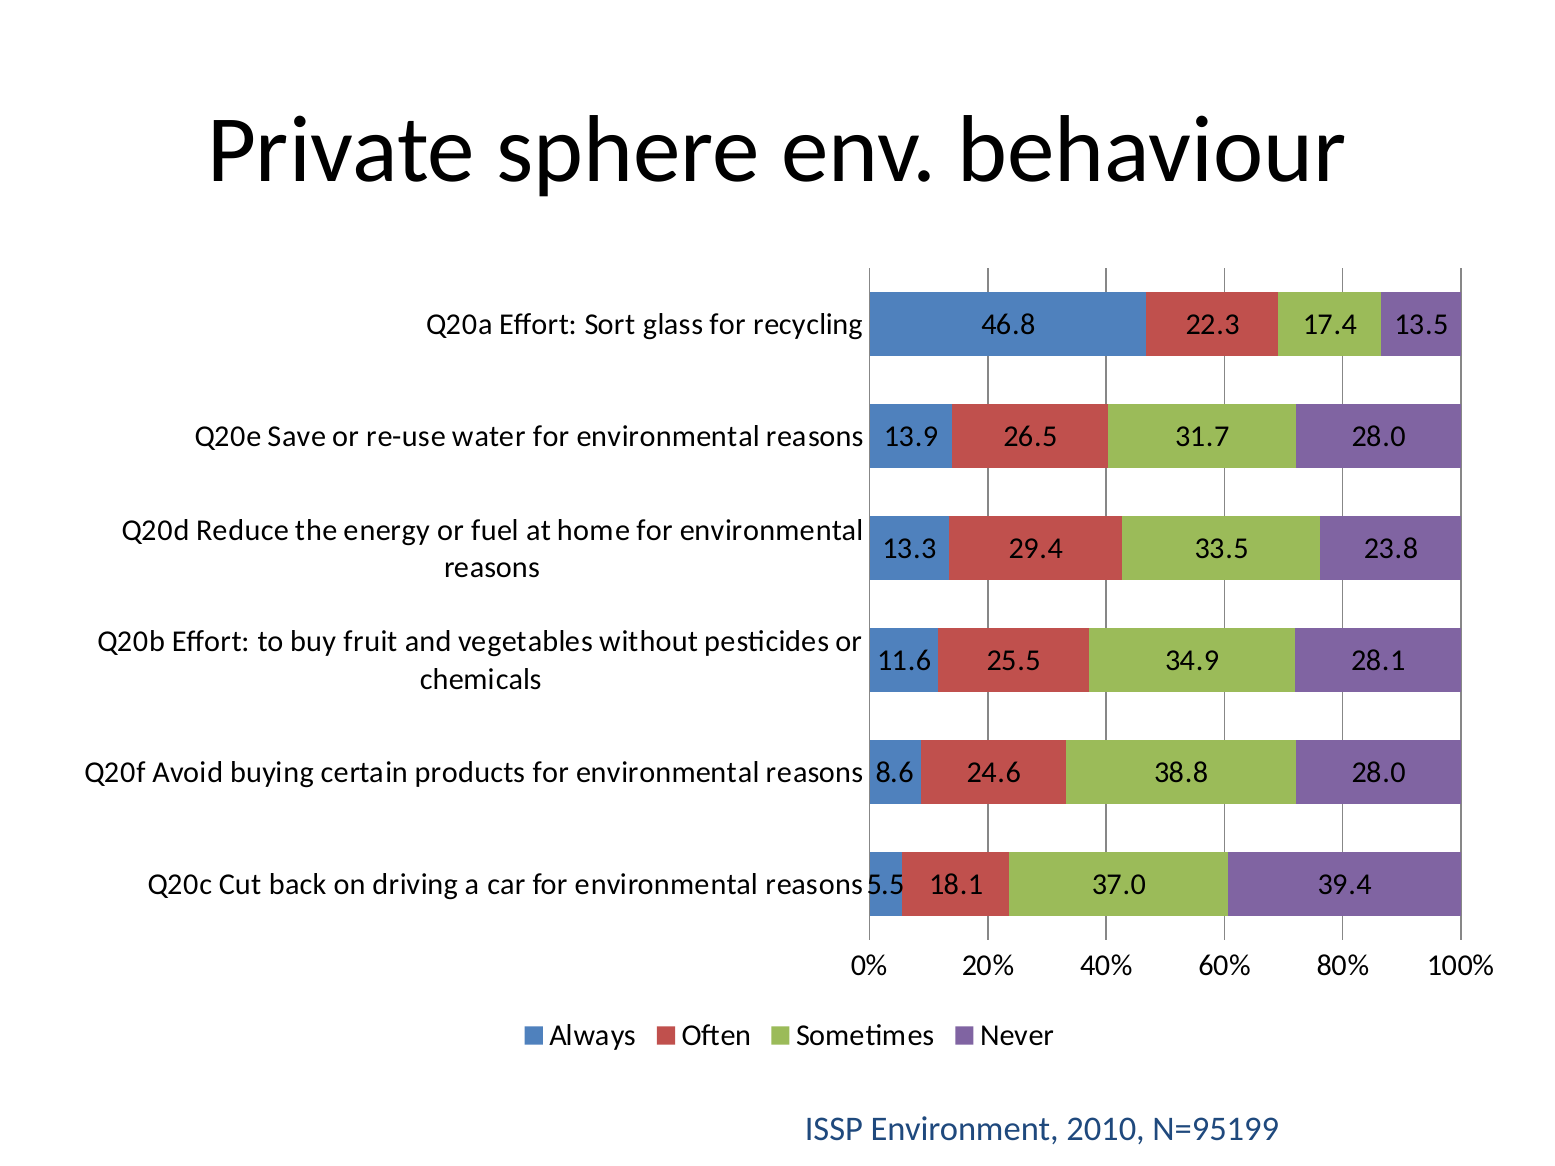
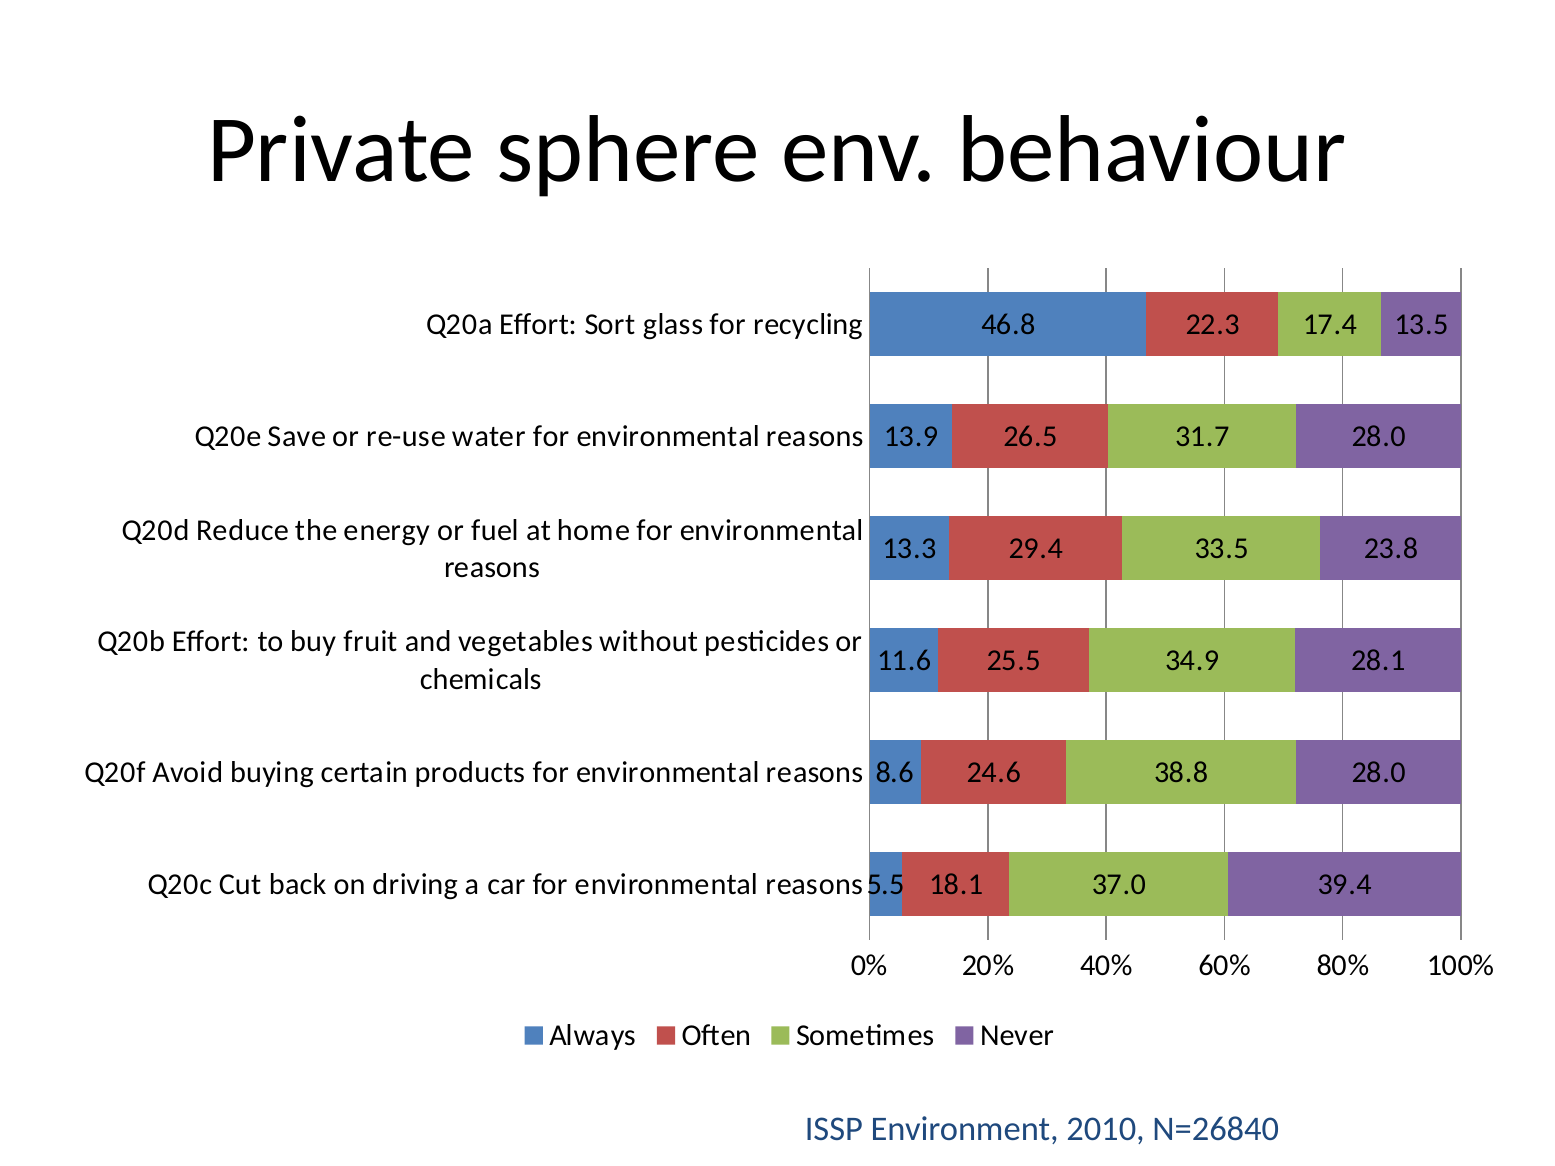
N=95199: N=95199 -> N=26840
